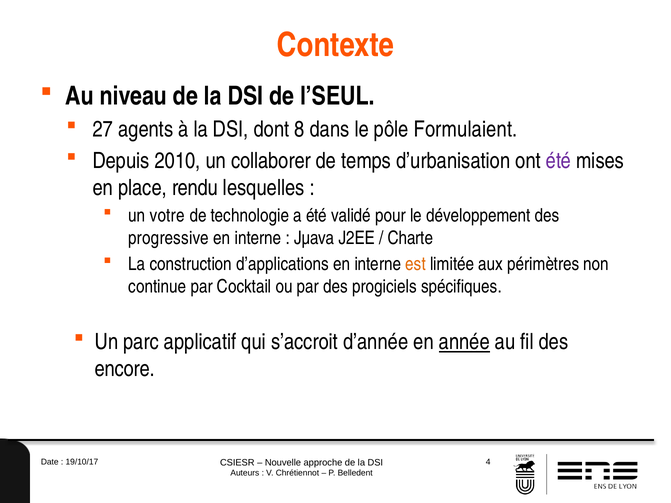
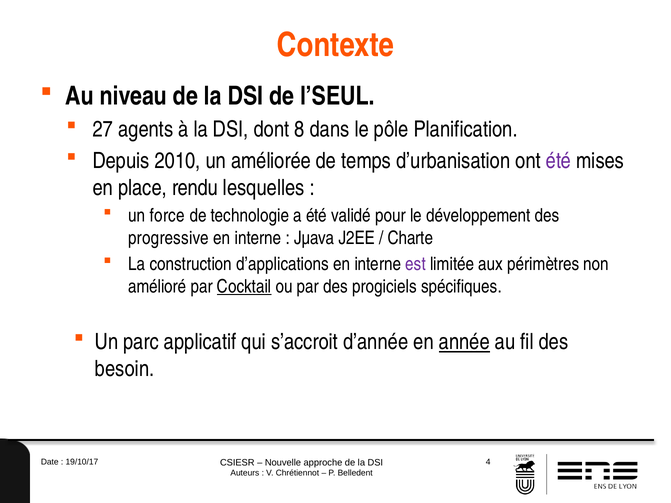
Formulaient: Formulaient -> Planification
collaborer: collaborer -> améliorée
votre: votre -> force
est colour: orange -> purple
continue: continue -> amélioré
Cocktail underline: none -> present
encore: encore -> besoin
